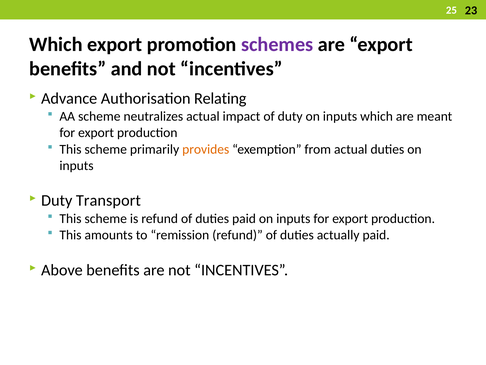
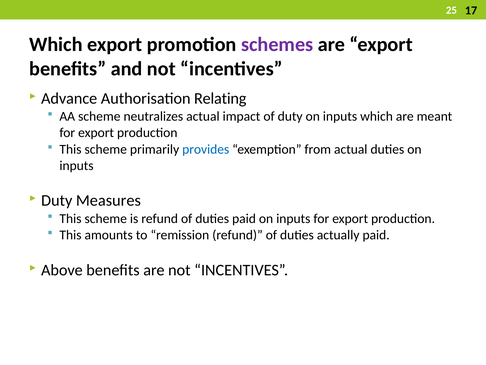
23: 23 -> 17
provides colour: orange -> blue
Transport: Transport -> Measures
